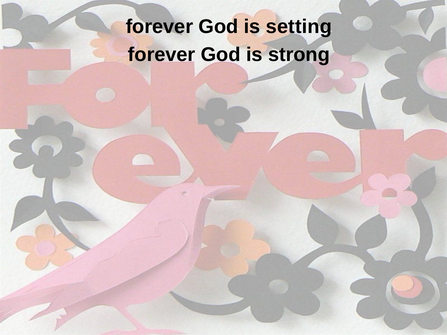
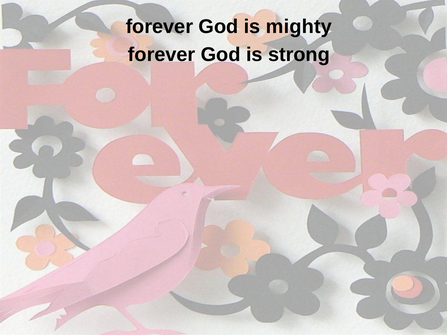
setting: setting -> mighty
